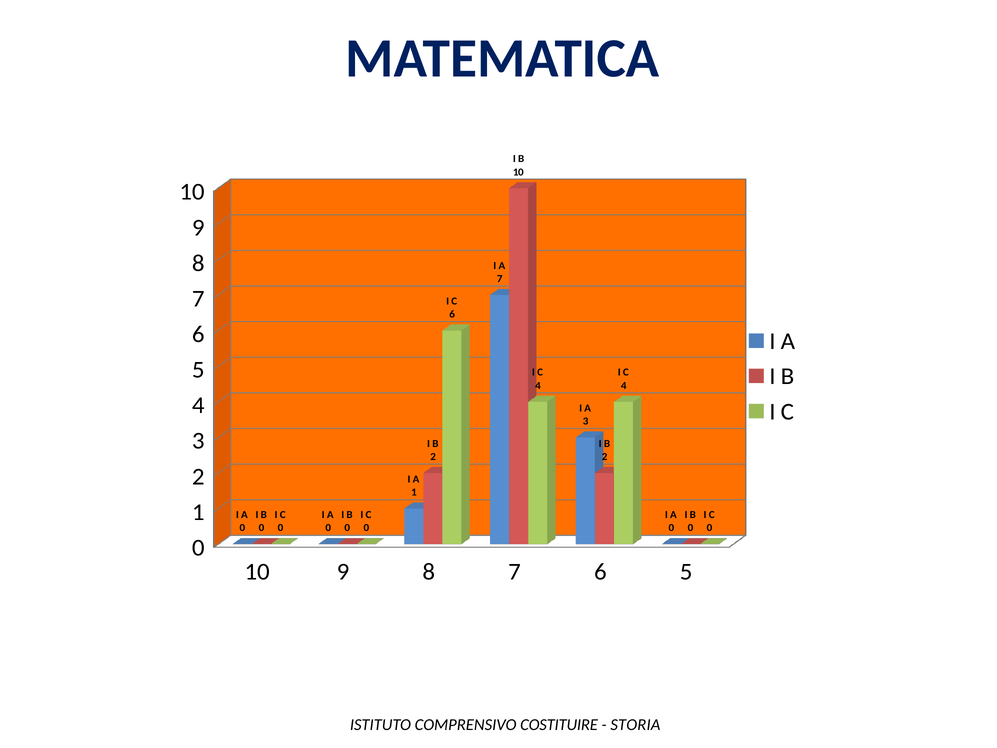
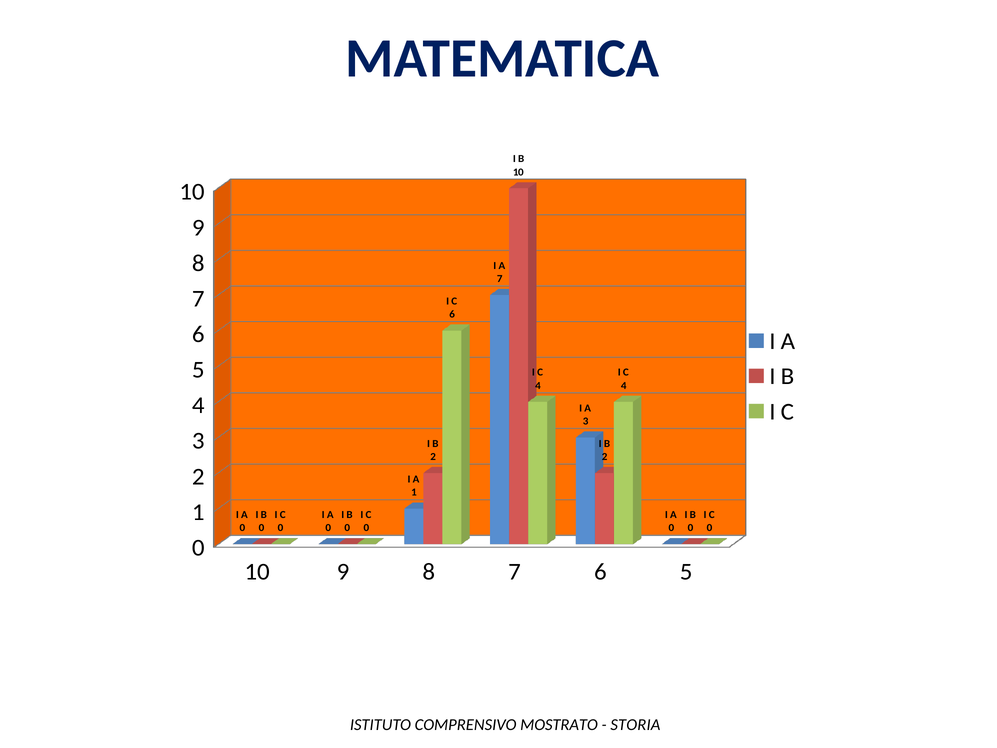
COSTITUIRE: COSTITUIRE -> MOSTRATO
